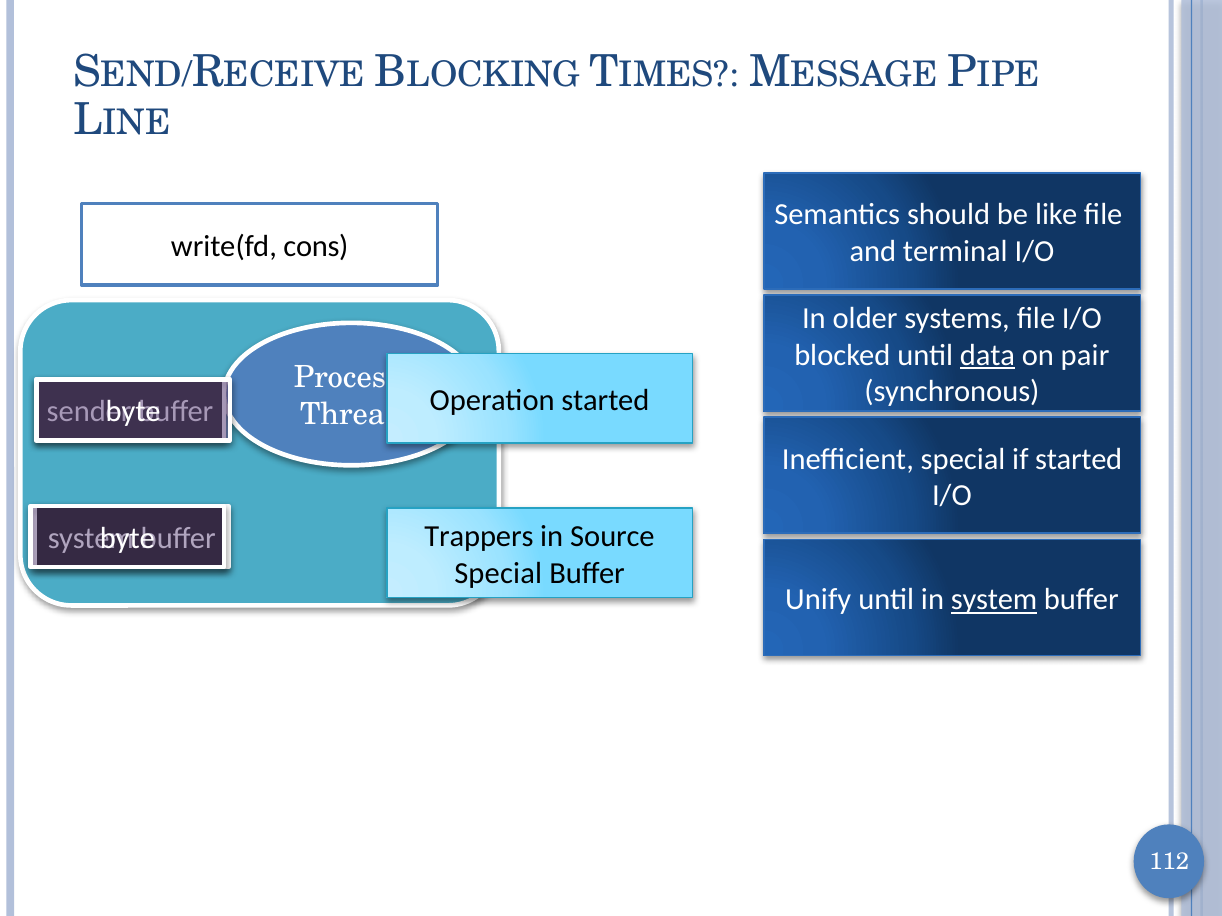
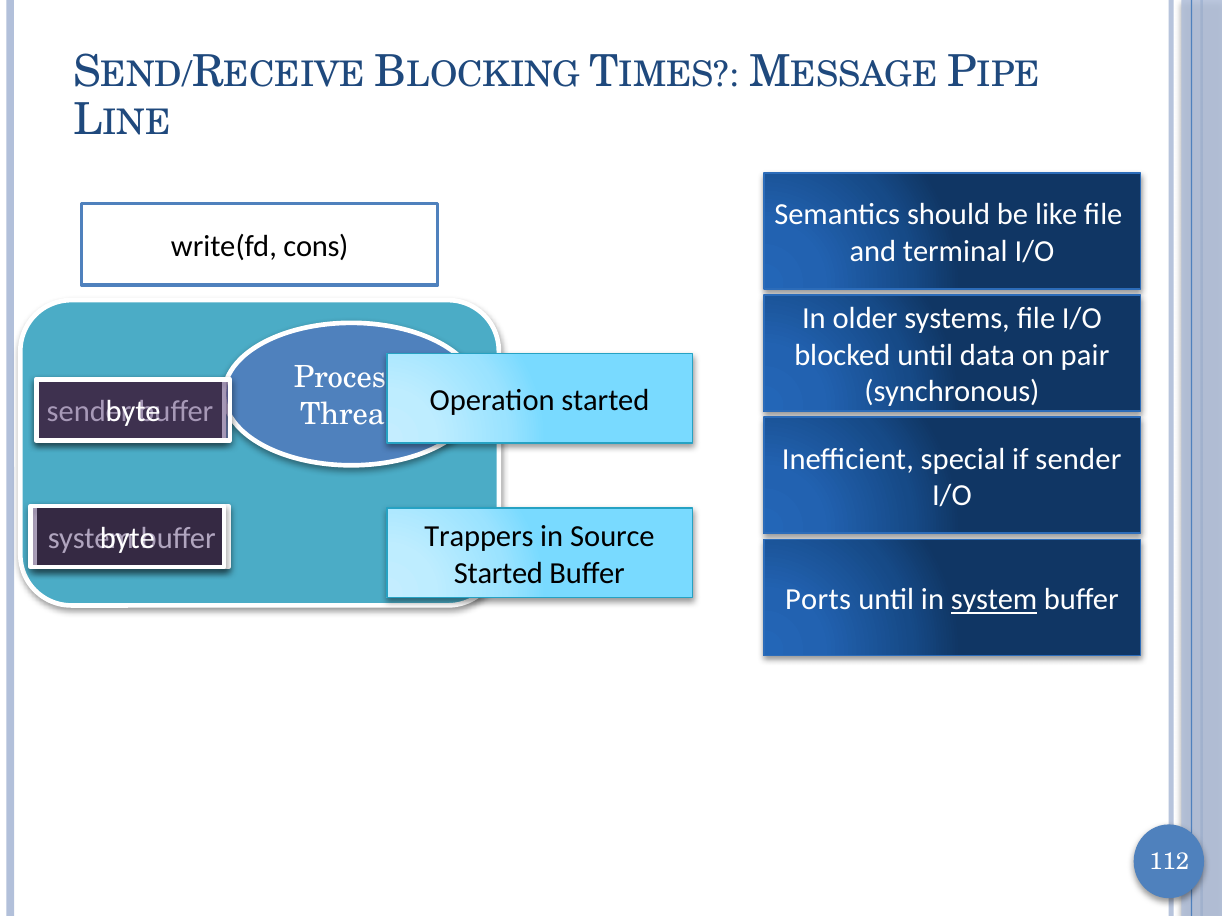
data underline: present -> none
if started: started -> sender
Special at (498, 574): Special -> Started
Unify: Unify -> Ports
